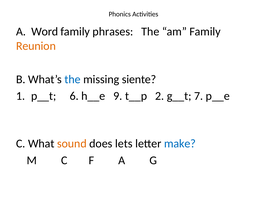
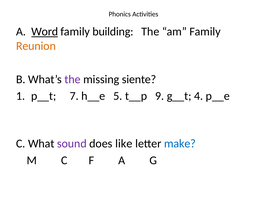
Word underline: none -> present
phrases: phrases -> building
the at (73, 79) colour: blue -> purple
6: 6 -> 7
9: 9 -> 5
2: 2 -> 9
7: 7 -> 4
sound colour: orange -> purple
lets: lets -> like
